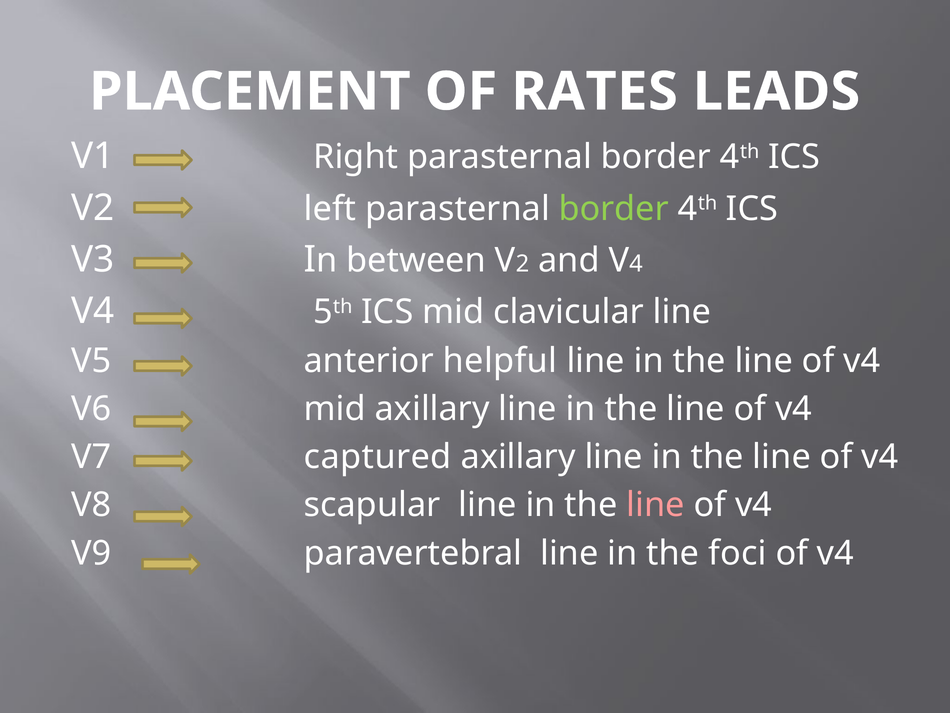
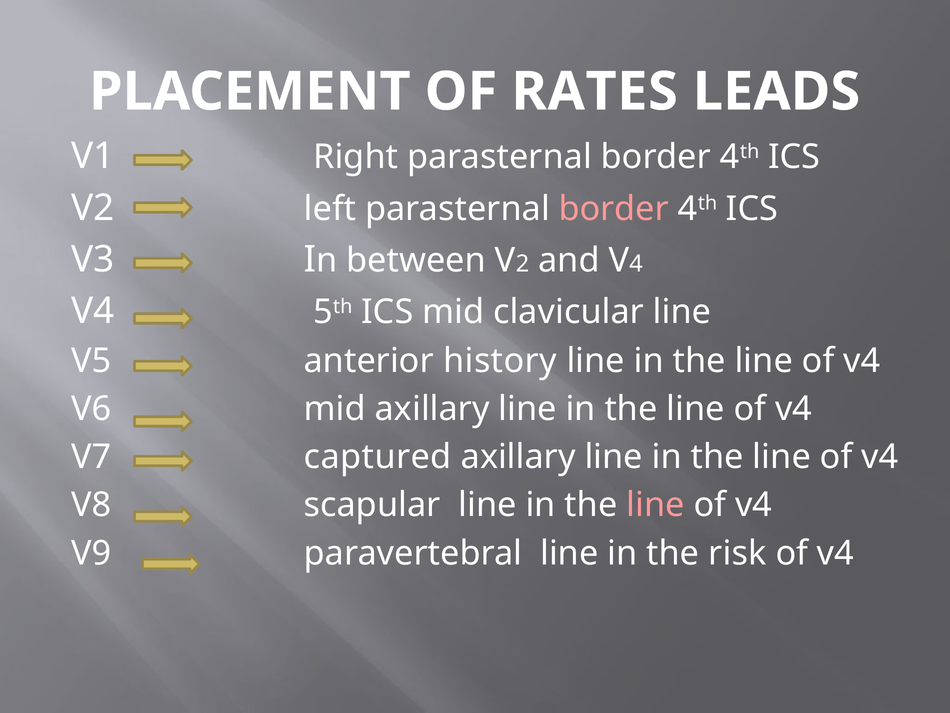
border at (614, 209) colour: light green -> pink
helpful: helpful -> history
foci: foci -> risk
